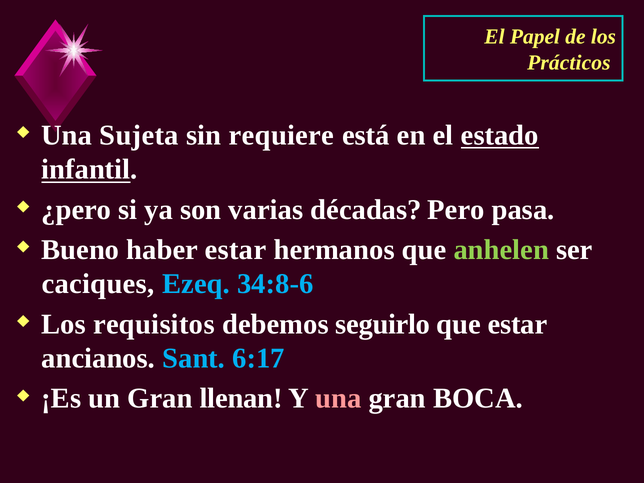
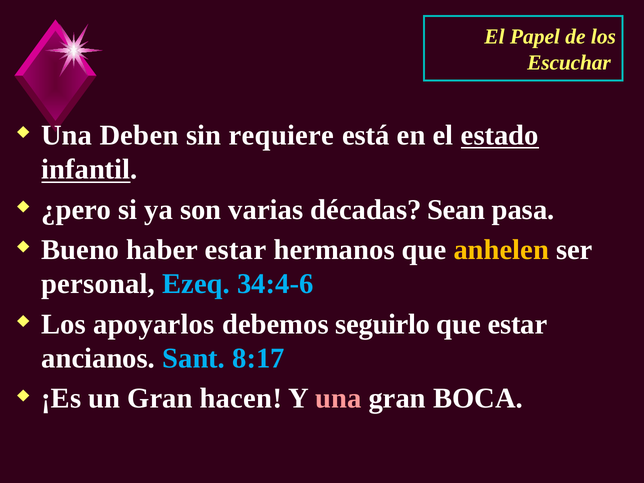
Prácticos: Prácticos -> Escuchar
Sujeta: Sujeta -> Deben
Pero: Pero -> Sean
anhelen colour: light green -> yellow
caciques: caciques -> personal
34:8-6: 34:8-6 -> 34:4-6
requisitos: requisitos -> apoyarlos
6:17: 6:17 -> 8:17
llenan: llenan -> hacen
